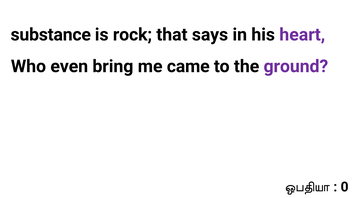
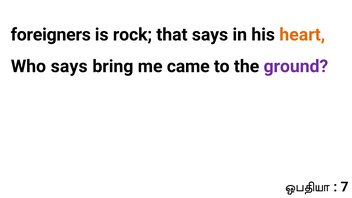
substance: substance -> foreigners
heart colour: purple -> orange
Who even: even -> says
0: 0 -> 7
